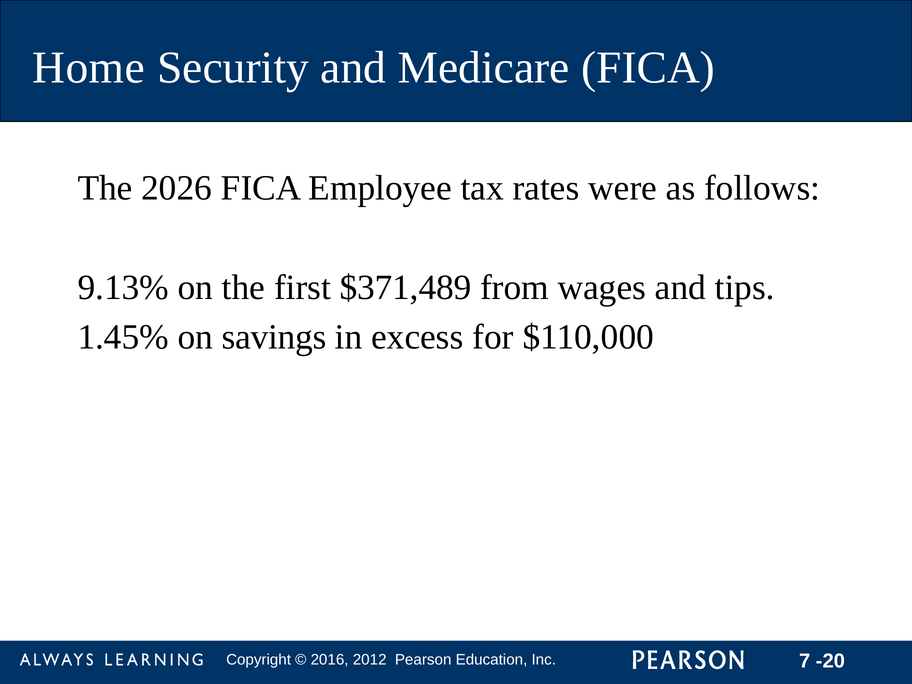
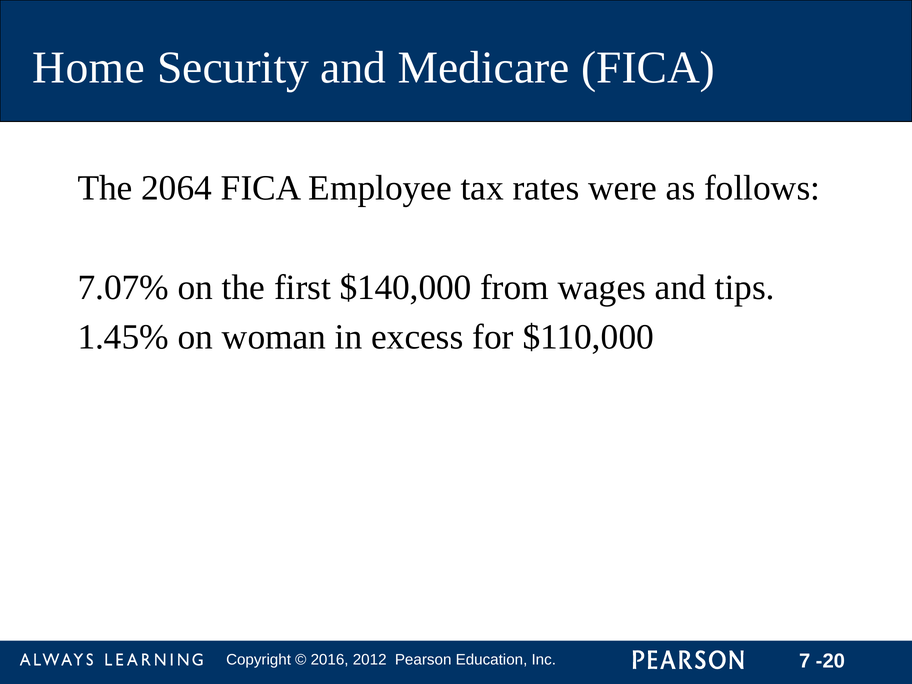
2026: 2026 -> 2064
9.13%: 9.13% -> 7.07%
$371,489: $371,489 -> $140,000
savings: savings -> woman
